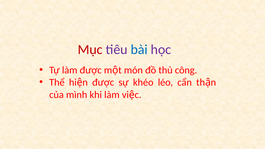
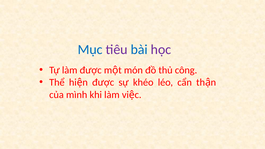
Mục colour: red -> blue
